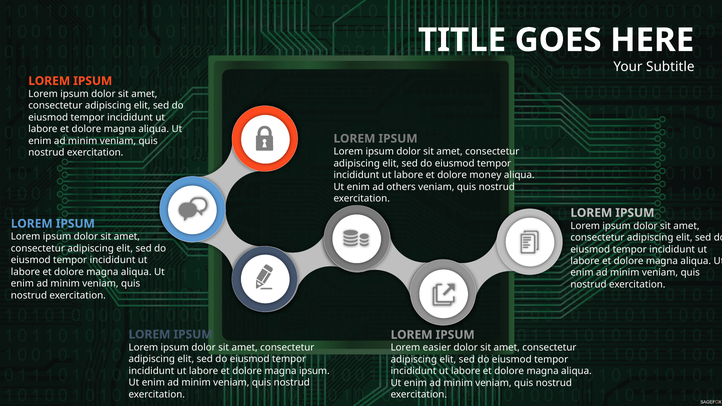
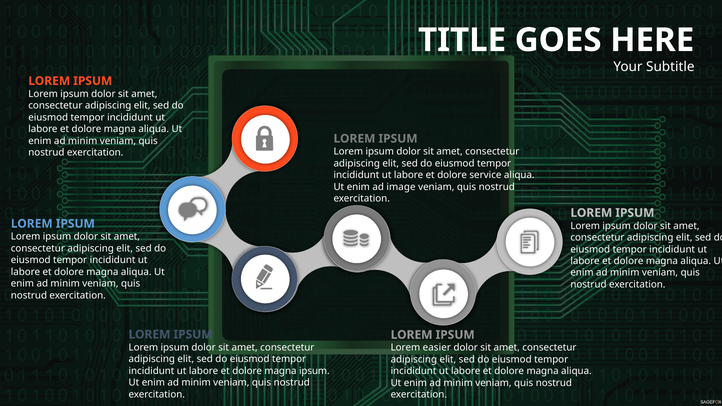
money: money -> service
others: others -> image
